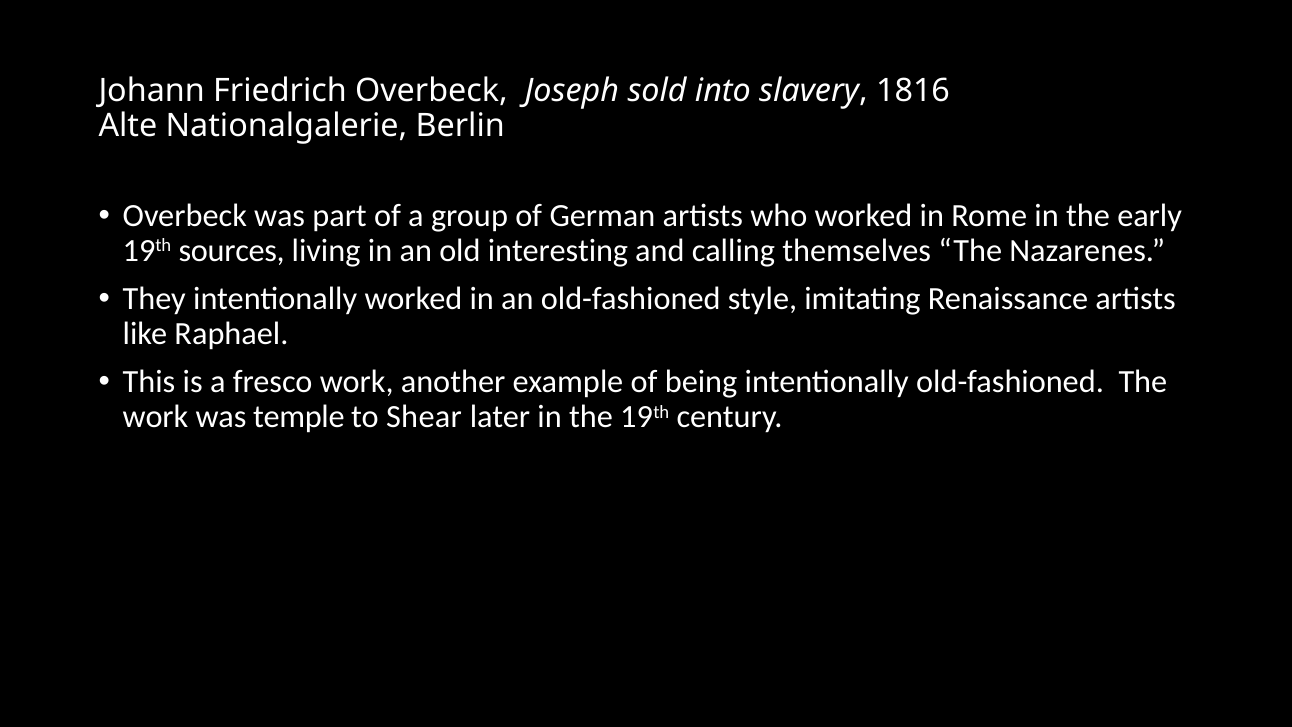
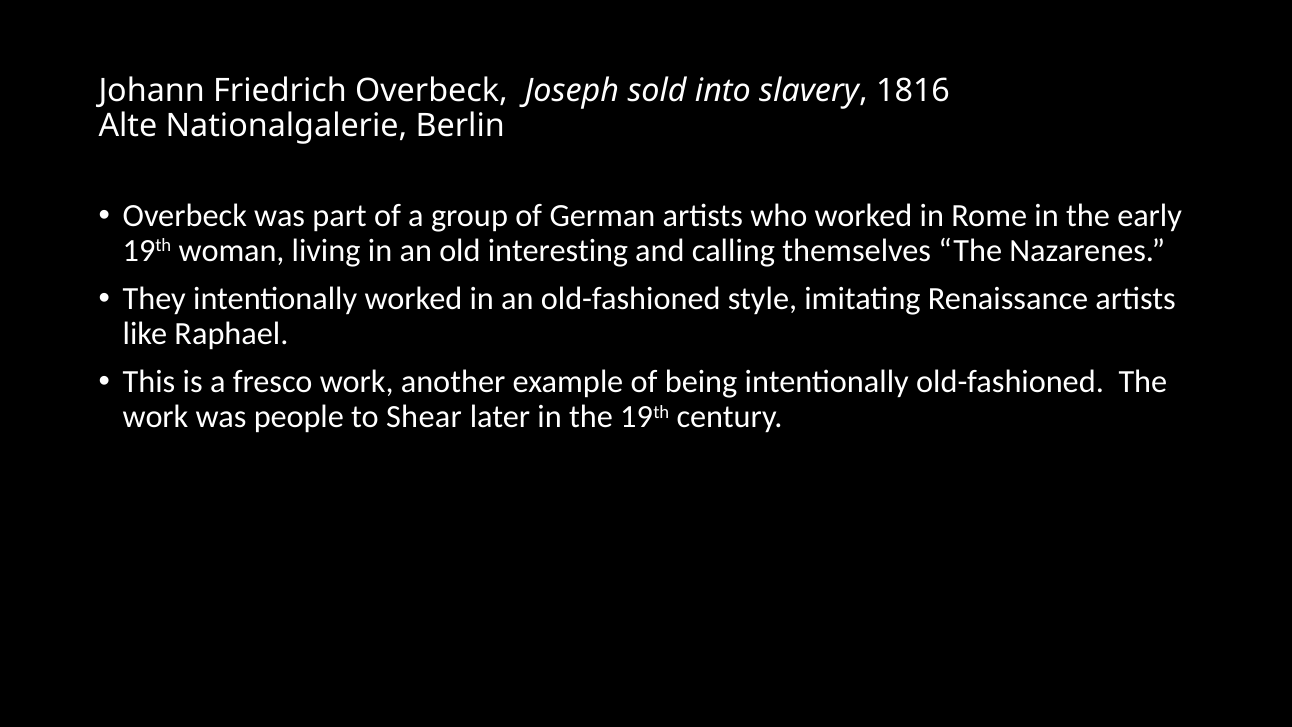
sources: sources -> woman
temple: temple -> people
